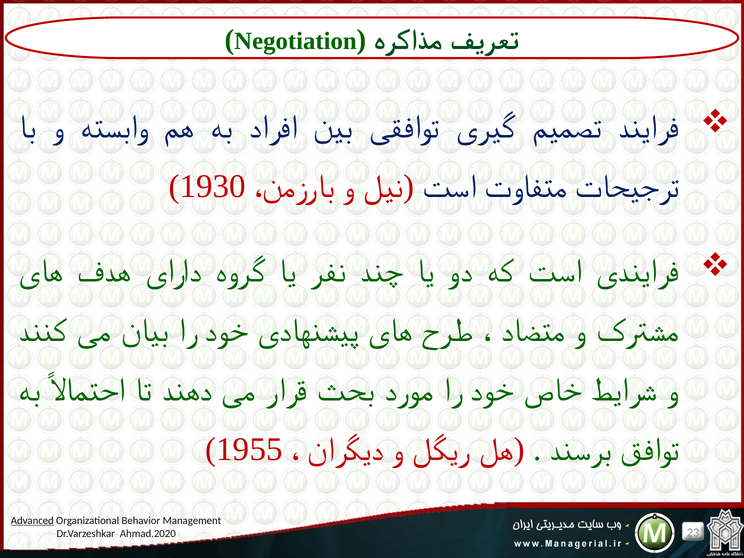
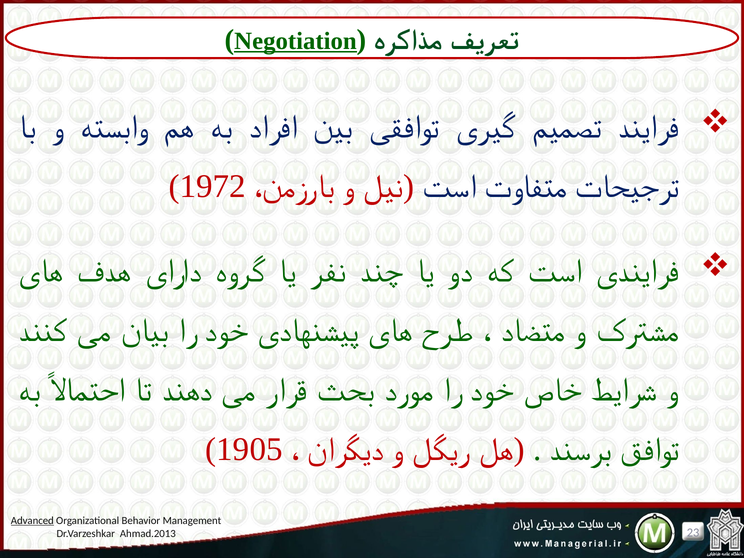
Negotiation underline: none -> present
1930: 1930 -> 1972
1955: 1955 -> 1905
Ahmad.2020: Ahmad.2020 -> Ahmad.2013
